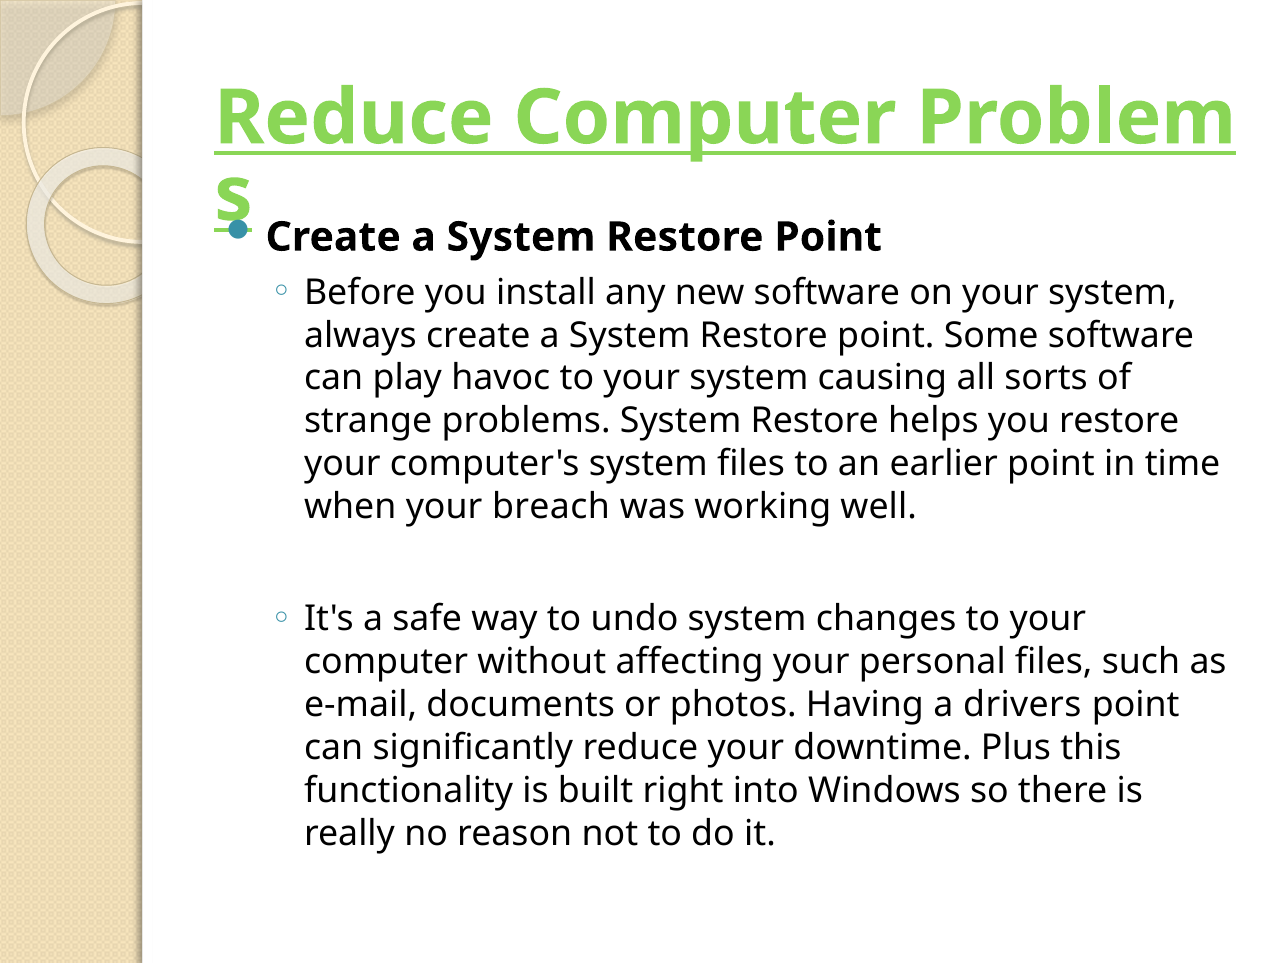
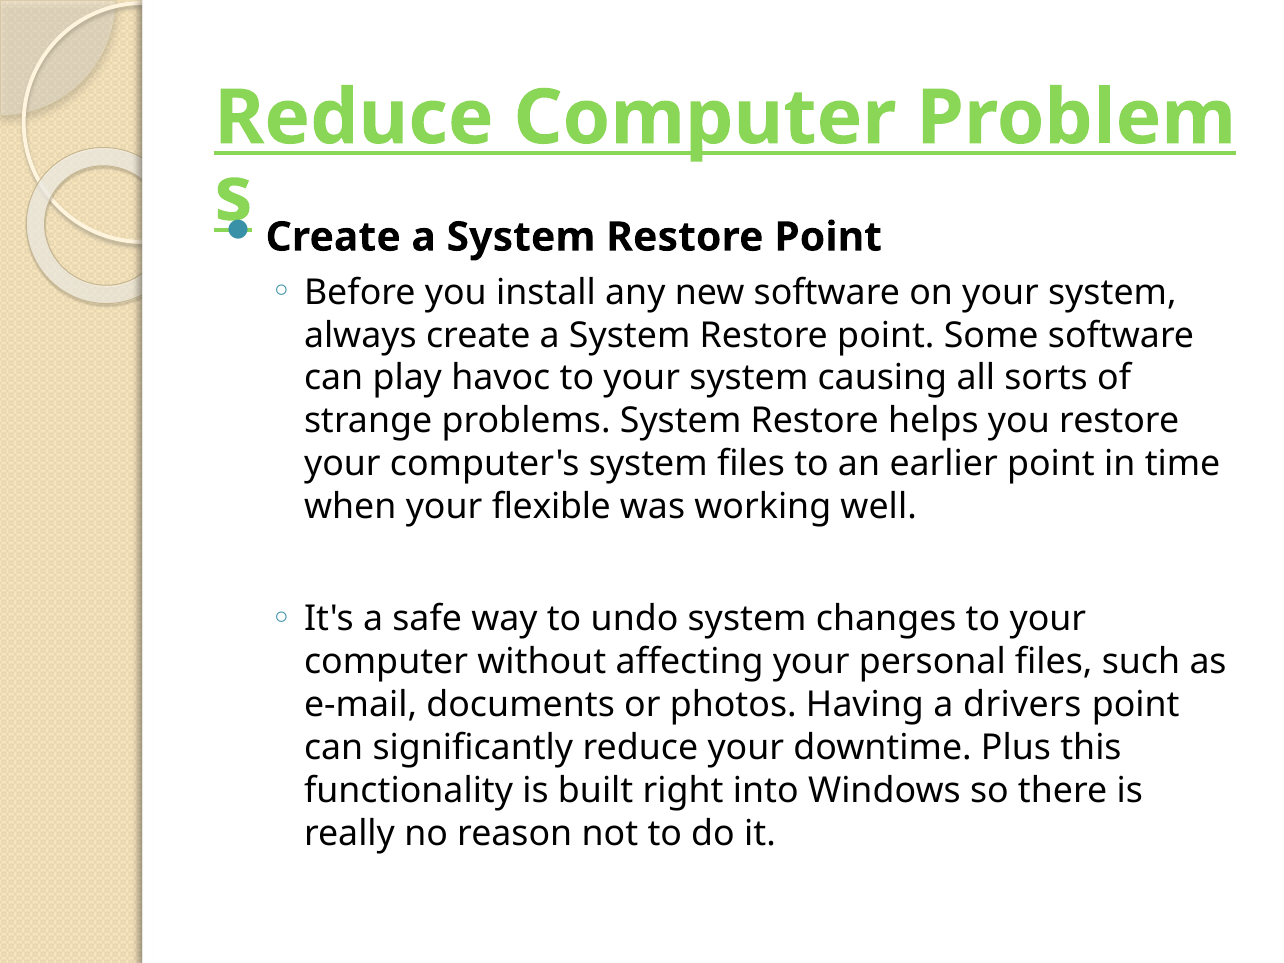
breach: breach -> flexible
